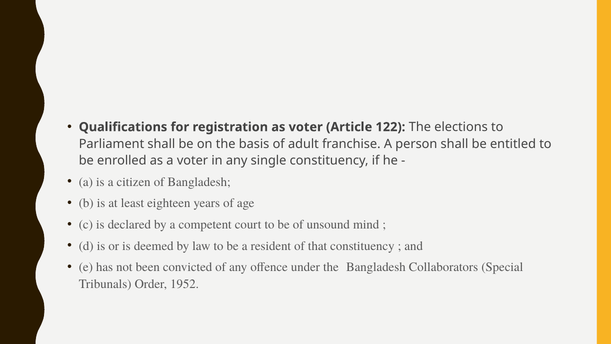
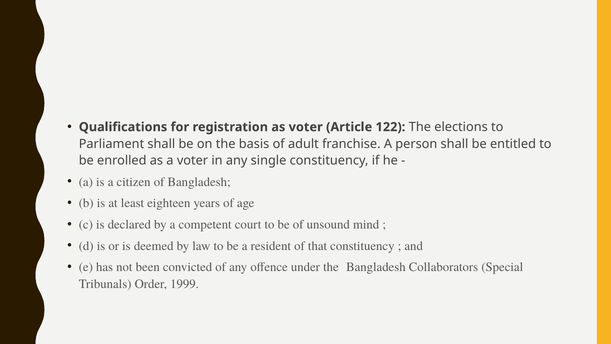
1952: 1952 -> 1999
